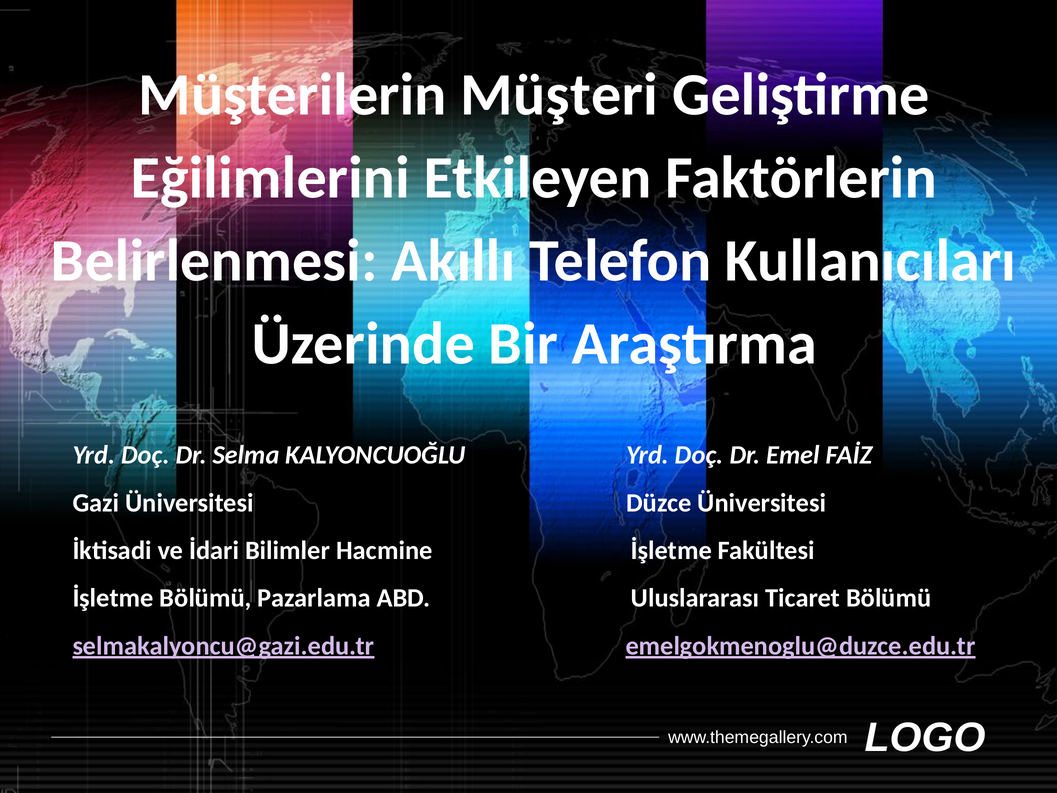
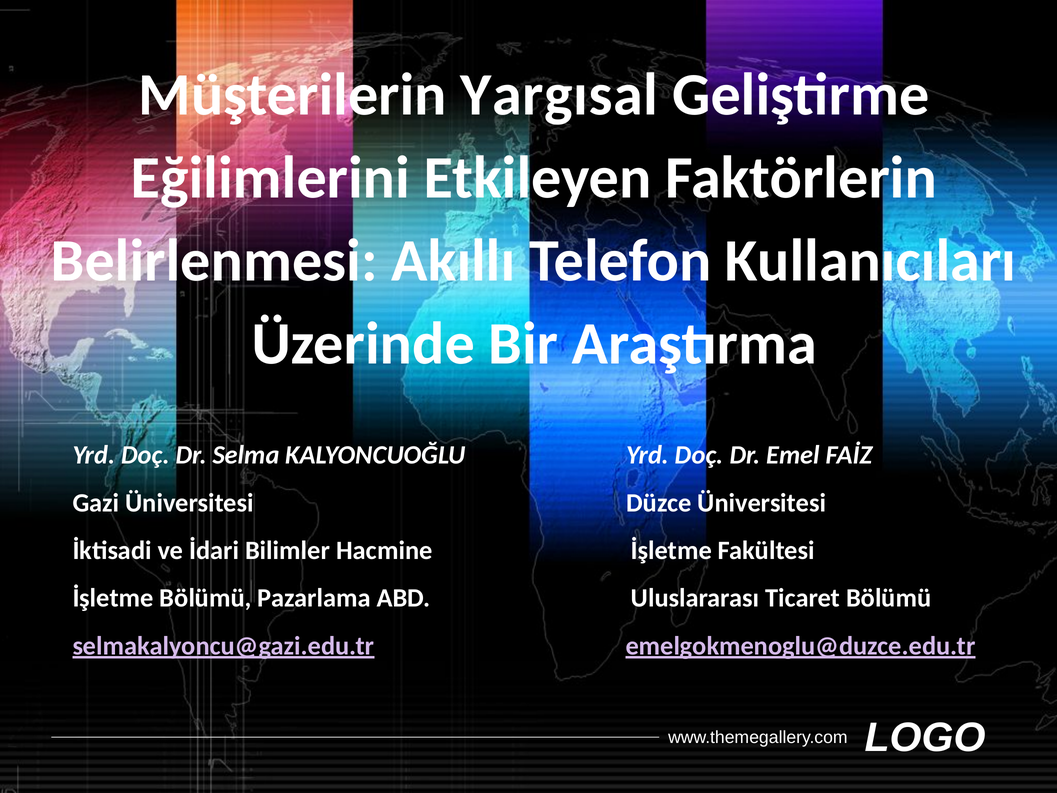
Müşteri: Müşteri -> Yargısal
